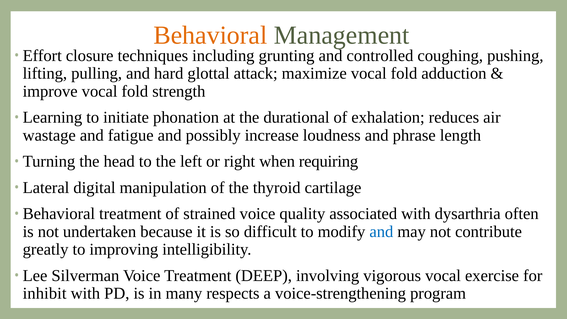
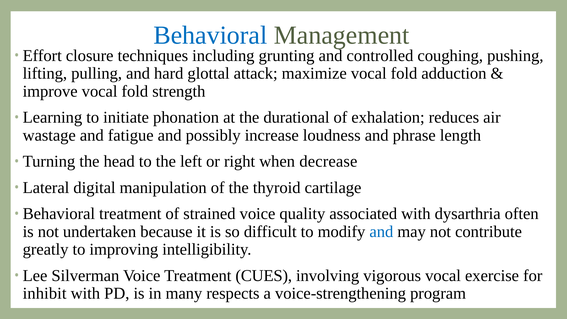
Behavioral at (210, 35) colour: orange -> blue
requiring: requiring -> decrease
DEEP: DEEP -> CUES
